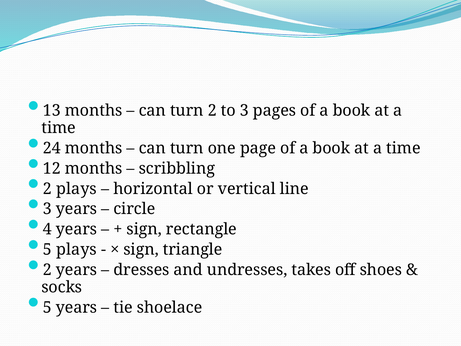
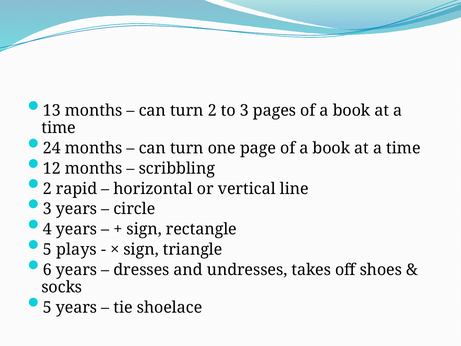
2 plays: plays -> rapid
2 at (47, 270): 2 -> 6
